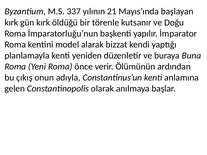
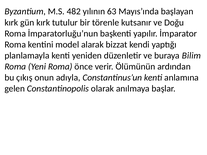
337: 337 -> 482
21: 21 -> 63
öldüğü: öldüğü -> tutulur
Buna: Buna -> Bilim
